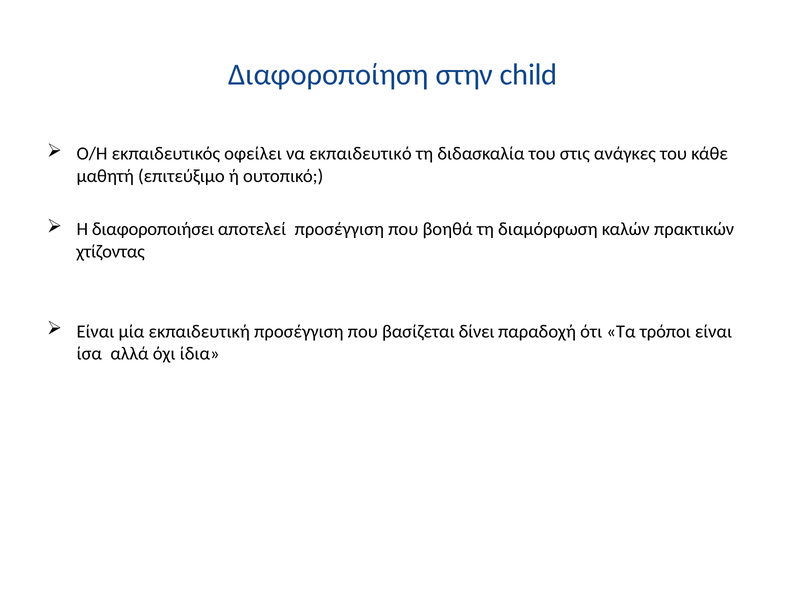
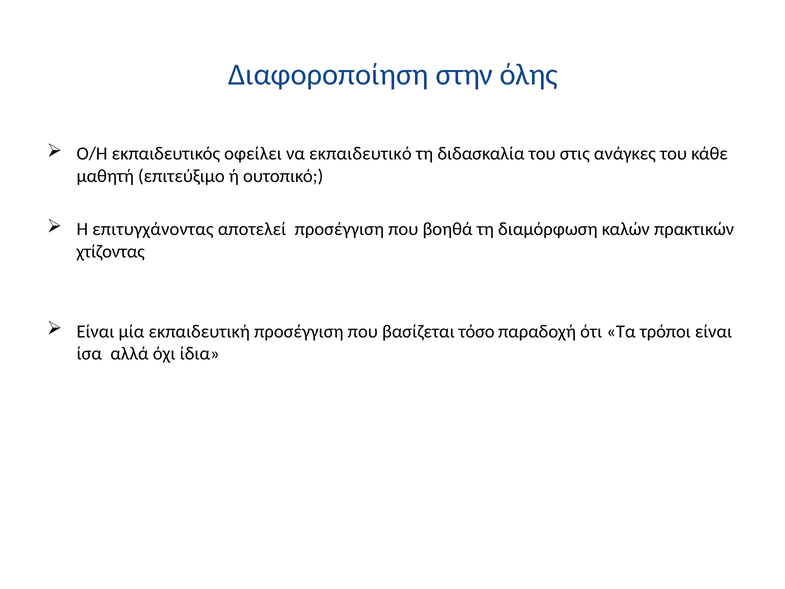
child: child -> όλης
διαφοροποιήσει: διαφοροποιήσει -> επιτυγχάνοντας
δίνει: δίνει -> τόσο
